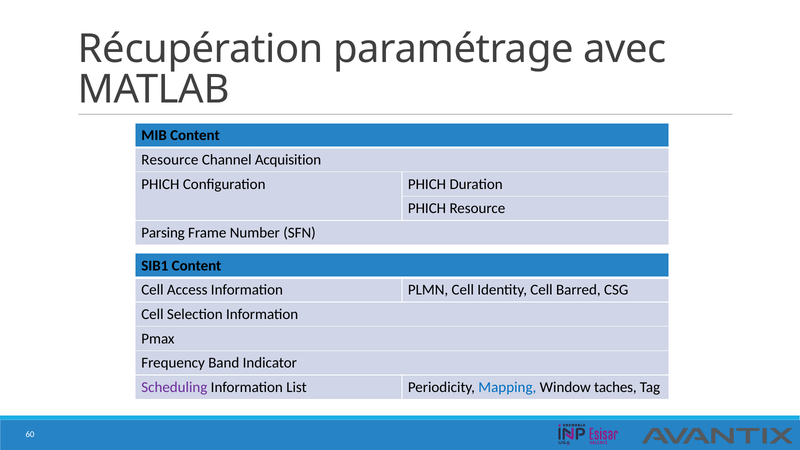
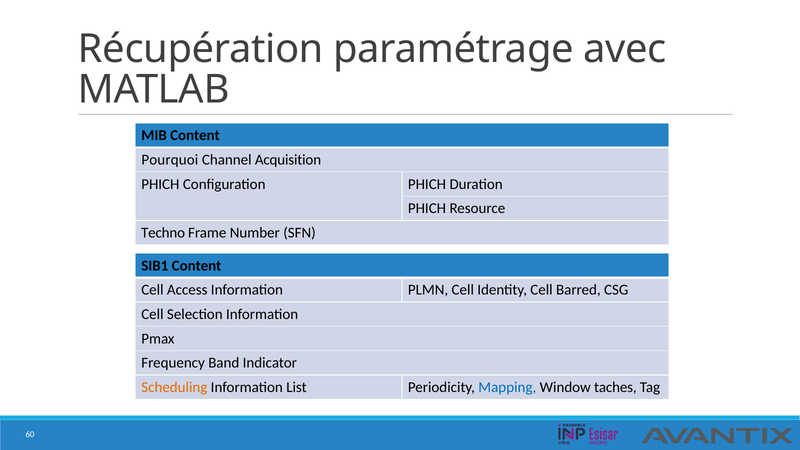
Resource at (170, 160): Resource -> Pourquoi
Parsing: Parsing -> Techno
Scheduling colour: purple -> orange
